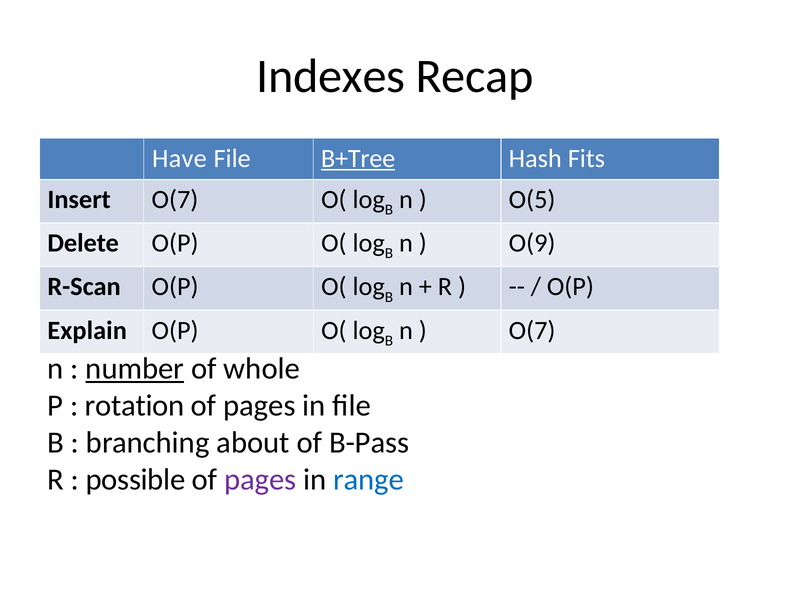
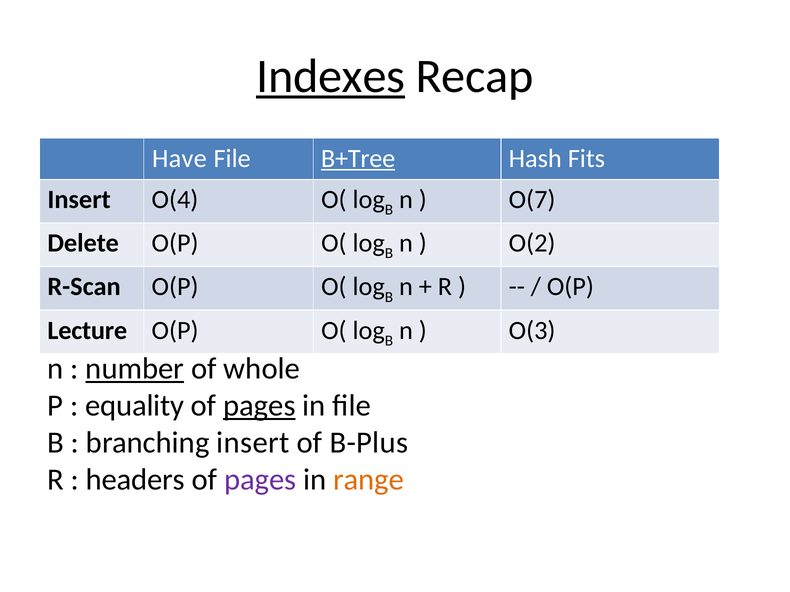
Indexes underline: none -> present
Insert O(7: O(7 -> O(4
O(5: O(5 -> O(7
O(9: O(9 -> O(2
Explain: Explain -> Lecture
O(7 at (532, 331): O(7 -> O(3
rotation: rotation -> equality
pages at (259, 406) underline: none -> present
branching about: about -> insert
B-Pass: B-Pass -> B-Plus
possible: possible -> headers
range colour: blue -> orange
